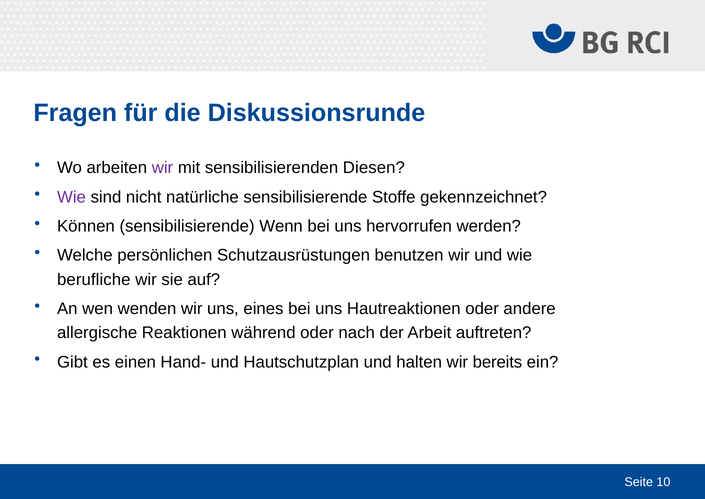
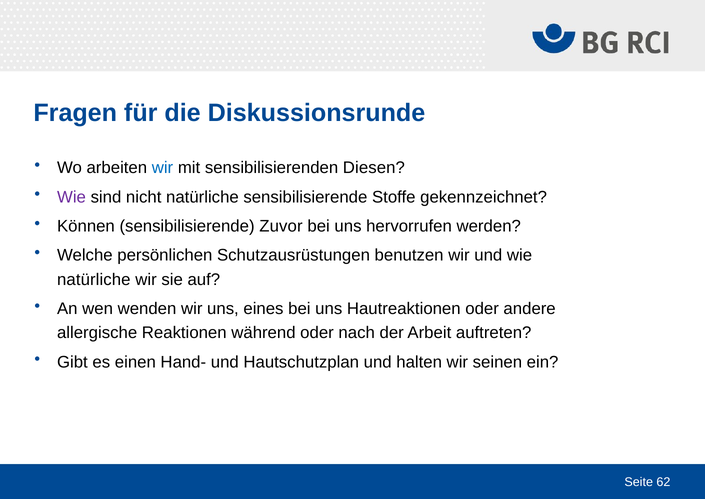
wir at (162, 168) colour: purple -> blue
Wenn: Wenn -> Zuvor
berufliche at (94, 279): berufliche -> natürliche
bereits: bereits -> seinen
10: 10 -> 62
